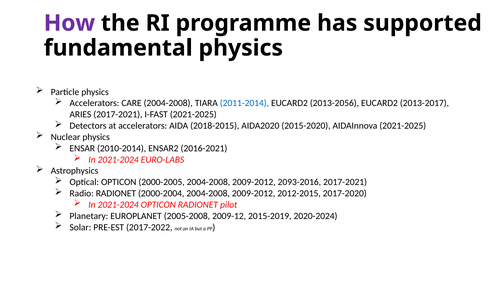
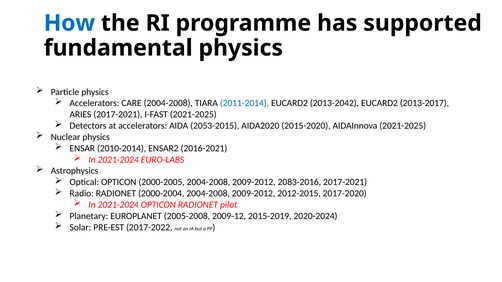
How colour: purple -> blue
2013-2056: 2013-2056 -> 2013-2042
2018-2015: 2018-2015 -> 2053-2015
2093-2016: 2093-2016 -> 2083-2016
